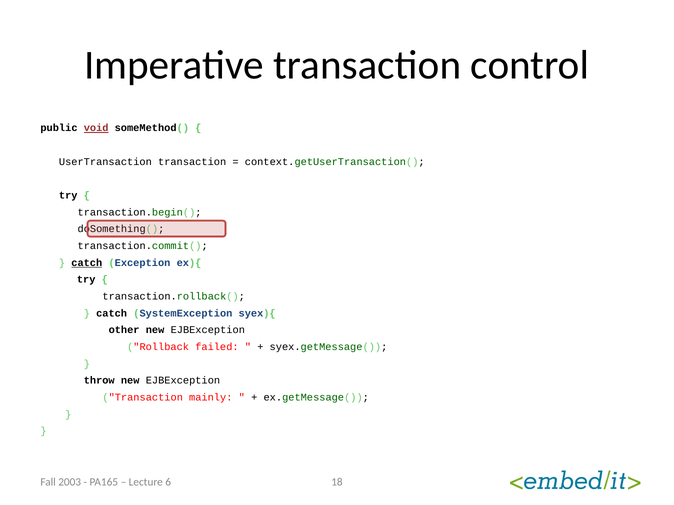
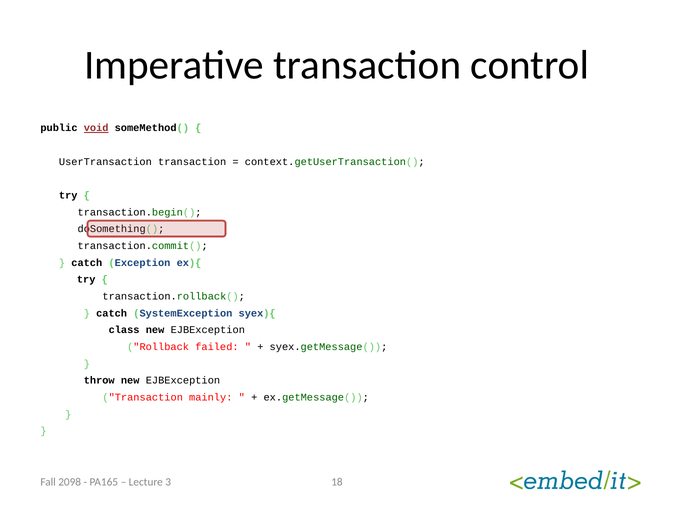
catch at (87, 263) underline: present -> none
other: other -> class
2003: 2003 -> 2098
6: 6 -> 3
